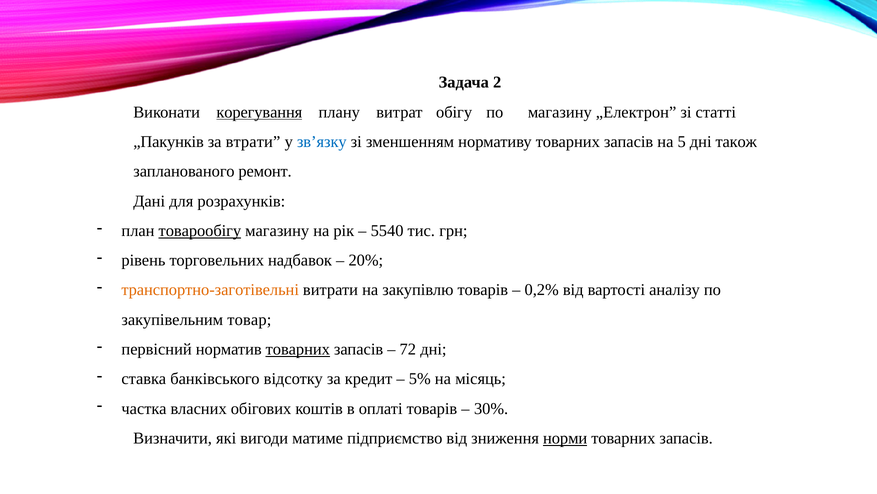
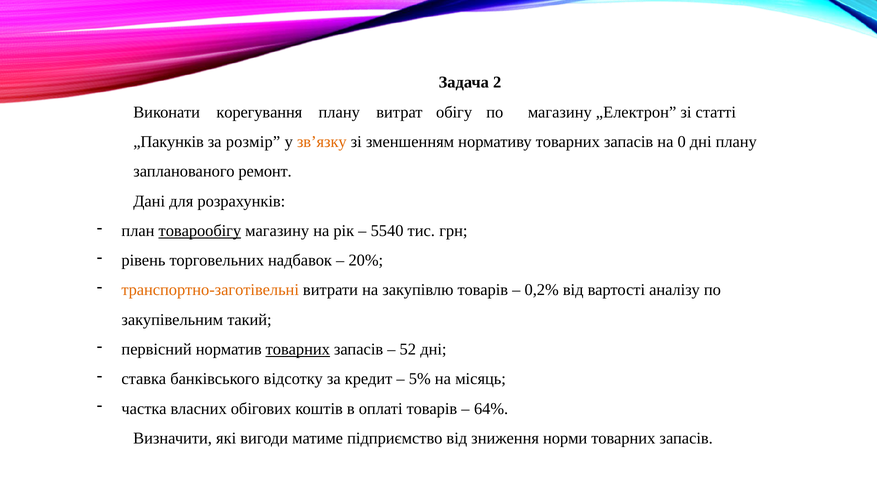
корегування underline: present -> none
втрати: втрати -> розмір
зв’язку colour: blue -> orange
5: 5 -> 0
дні також: також -> плану
товар: товар -> такий
72: 72 -> 52
30%: 30% -> 64%
норми underline: present -> none
